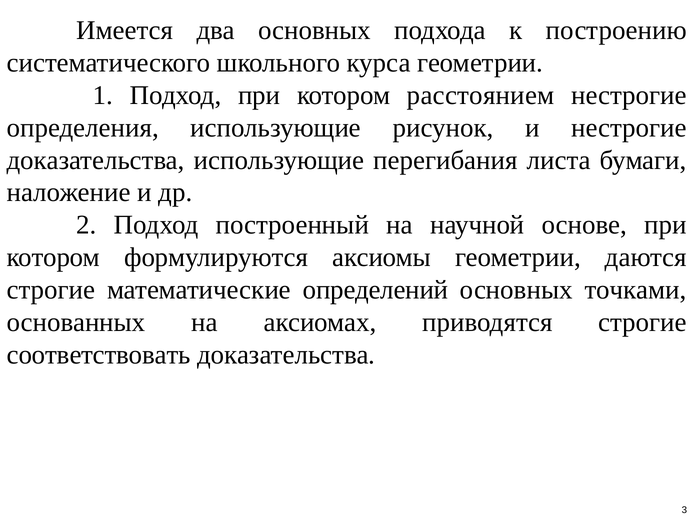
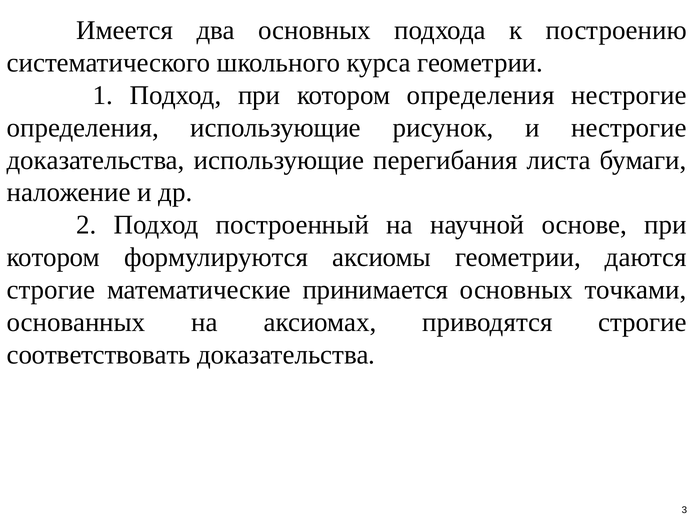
котором расстоянием: расстоянием -> определения
определений: определений -> принимается
